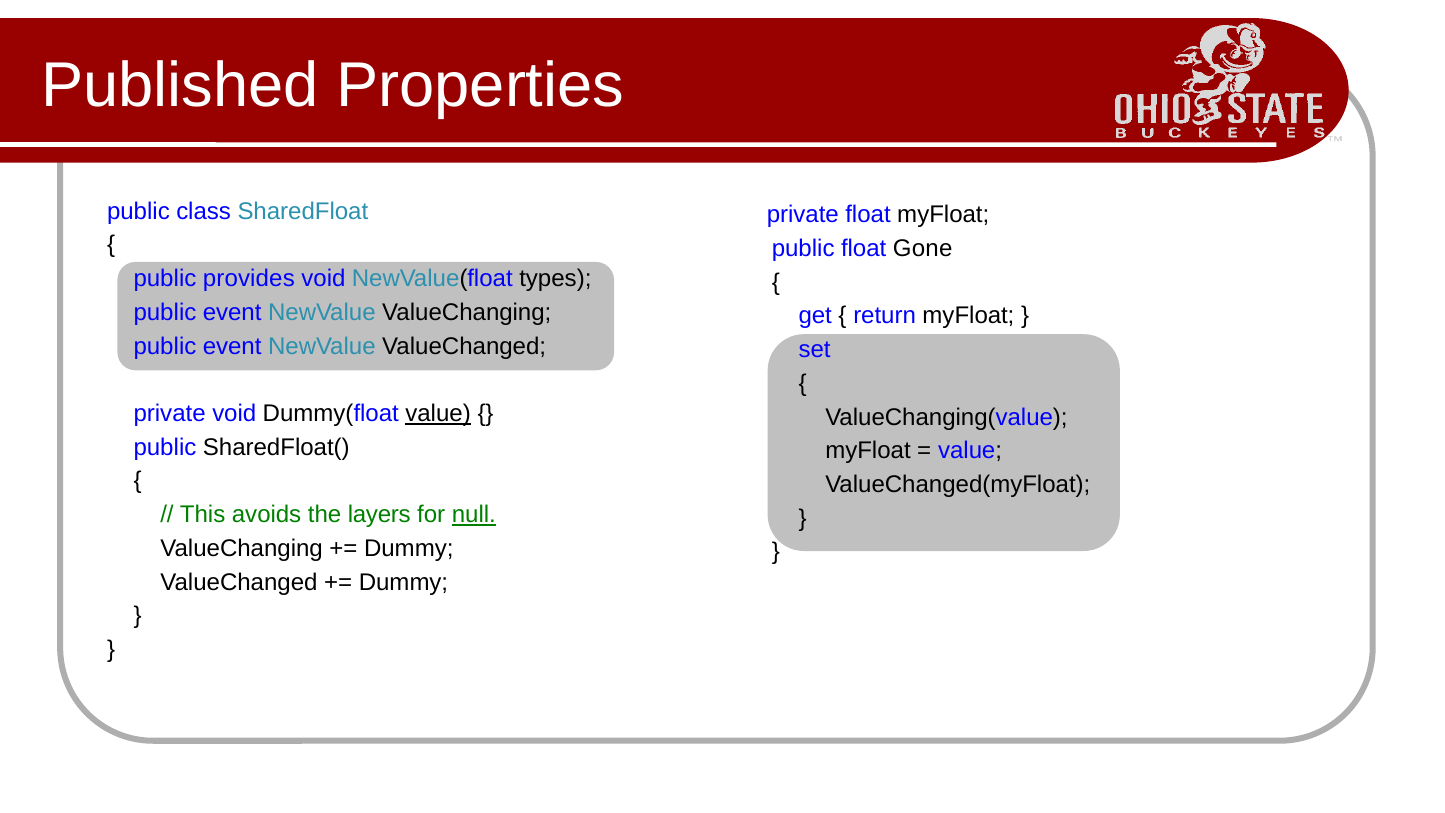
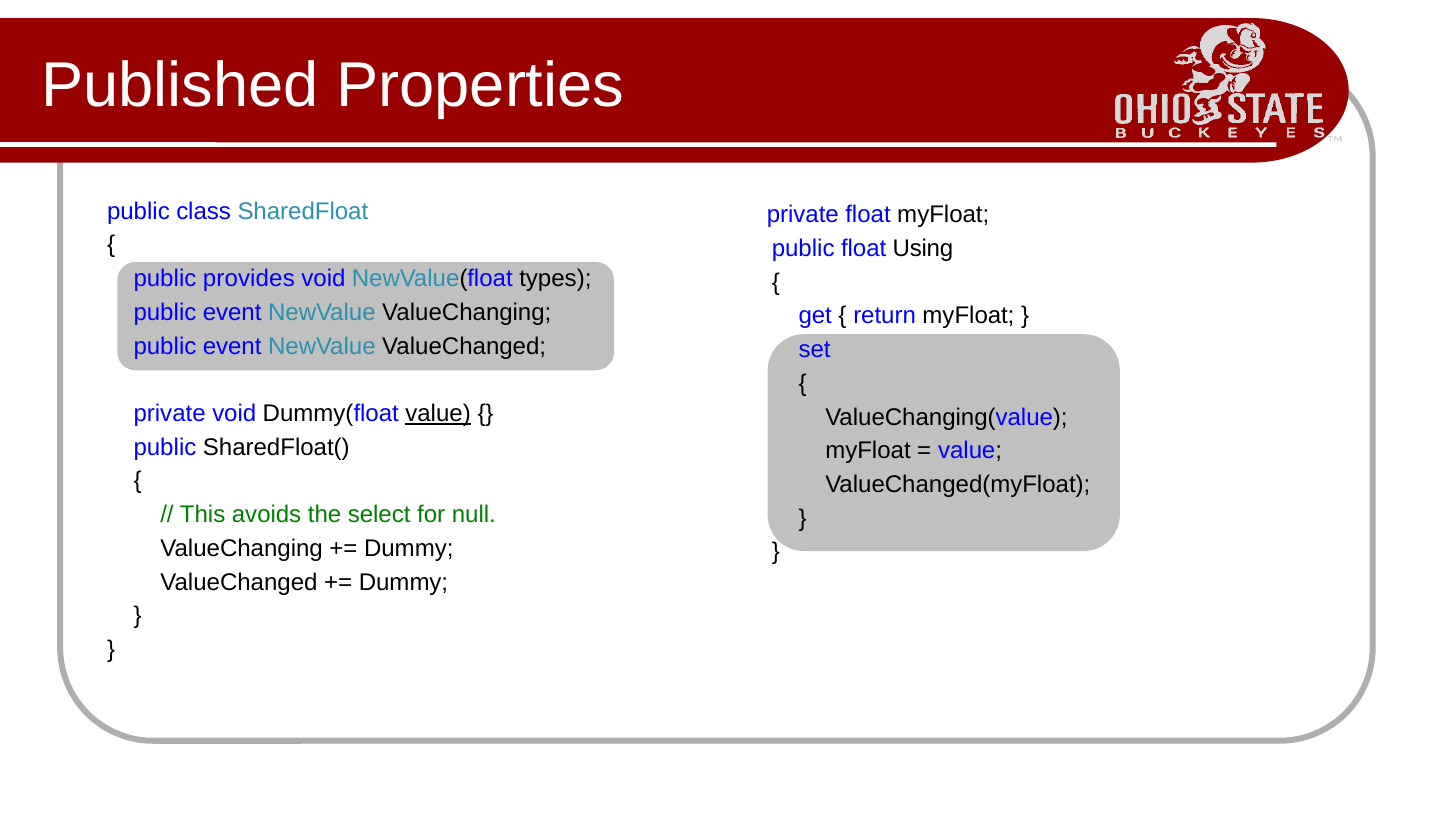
Gone: Gone -> Using
layers: layers -> select
null underline: present -> none
